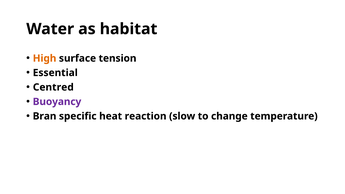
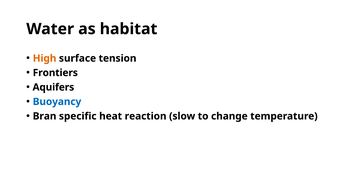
Essential: Essential -> Frontiers
Centred: Centred -> Aquifers
Buoyancy colour: purple -> blue
